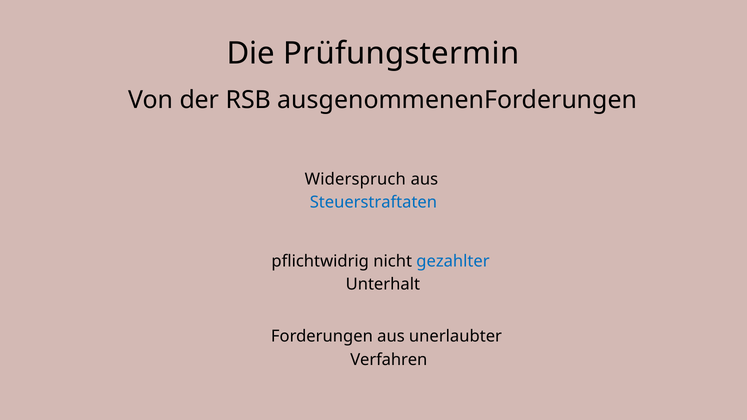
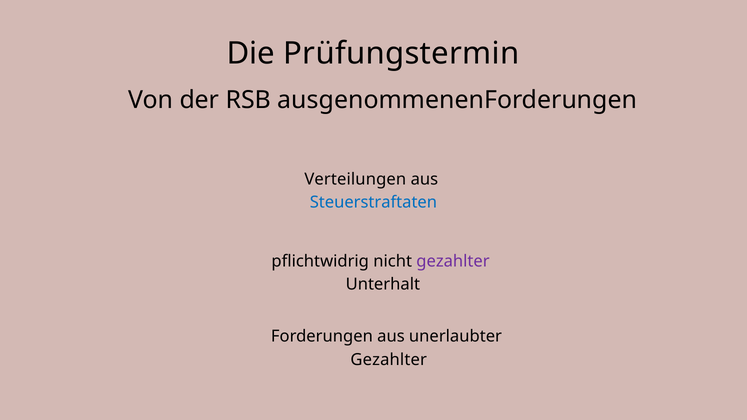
Widerspruch: Widerspruch -> Verteilungen
gezahlter at (453, 261) colour: blue -> purple
Verfahren at (389, 360): Verfahren -> Gezahlter
